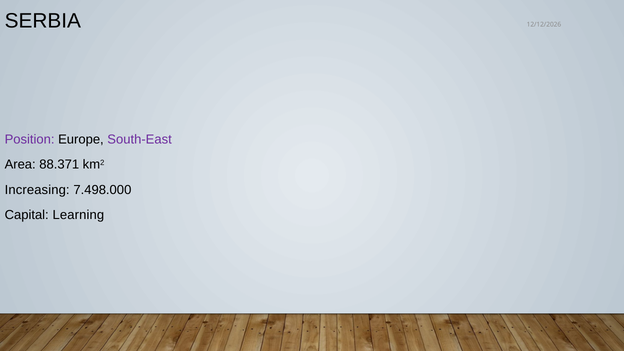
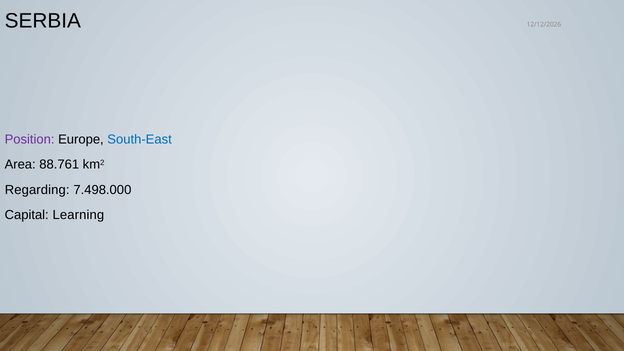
South-East colour: purple -> blue
88.371: 88.371 -> 88.761
Increasing: Increasing -> Regarding
